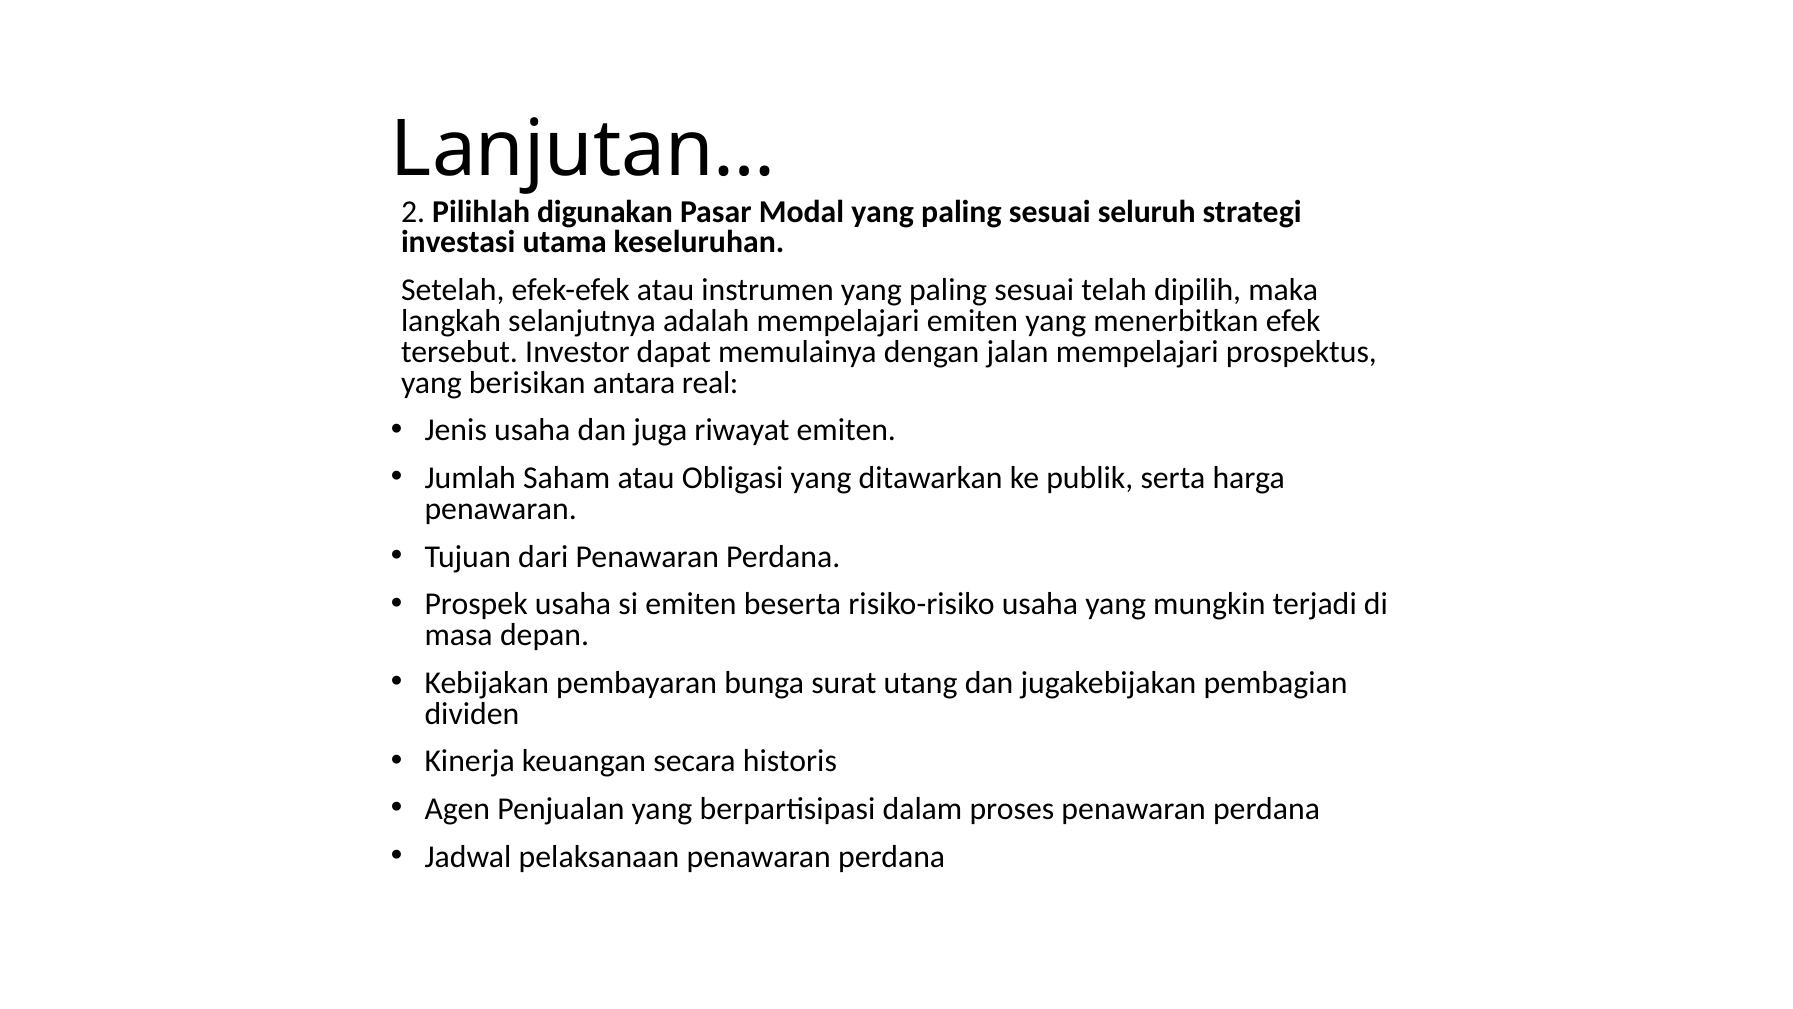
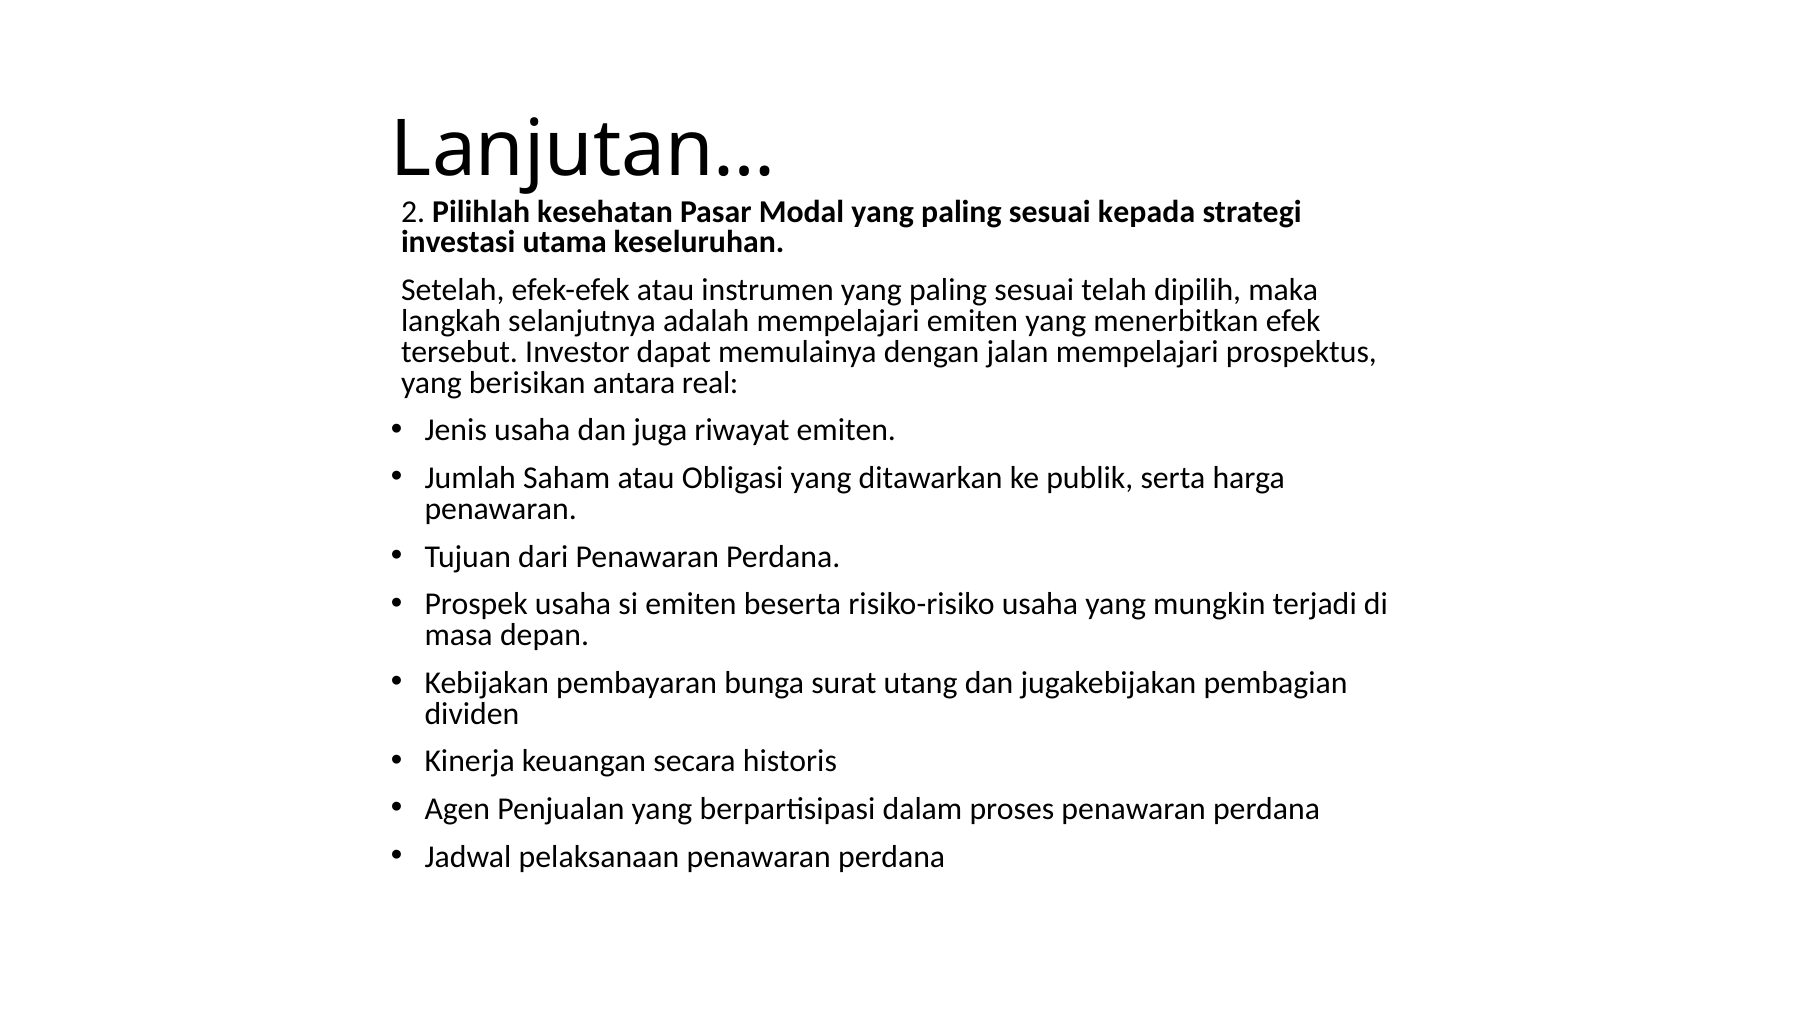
digunakan: digunakan -> kesehatan
seluruh: seluruh -> kepada
